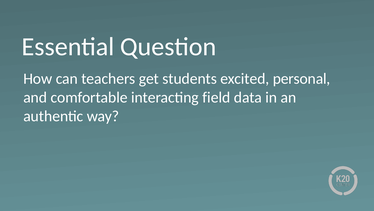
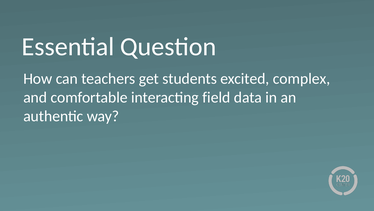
personal: personal -> complex
